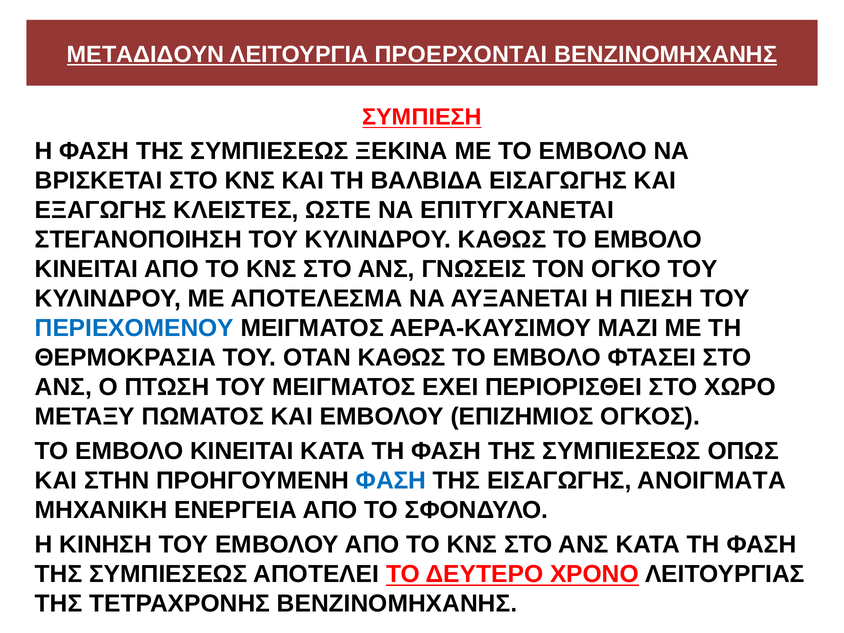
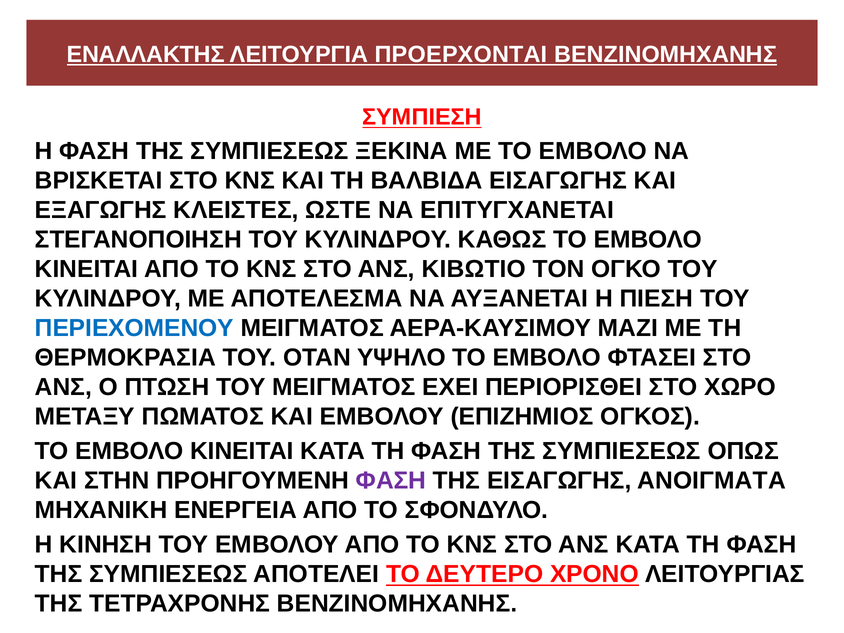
ΜΕΤΑΔΙΔΟΥΝ: ΜΕΤΑΔΙΔΟΥΝ -> ΕΝΑΛΛΑΚΤΗΣ
ΓΝΩΣΕΙΣ: ΓΝΩΣΕΙΣ -> ΚΙΒΩΤΙΟ
ΟΤΑΝ ΚΑΘΩΣ: ΚΑΘΩΣ -> ΥΨΗΛΟ
ΦΑΣΗ at (391, 481) colour: blue -> purple
